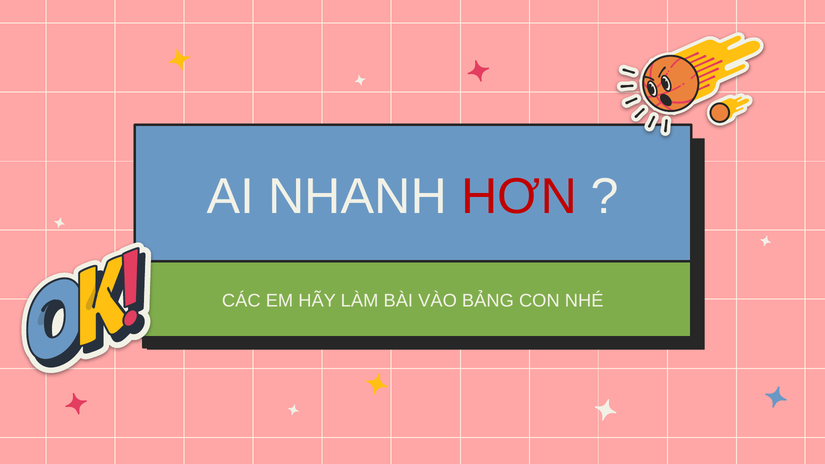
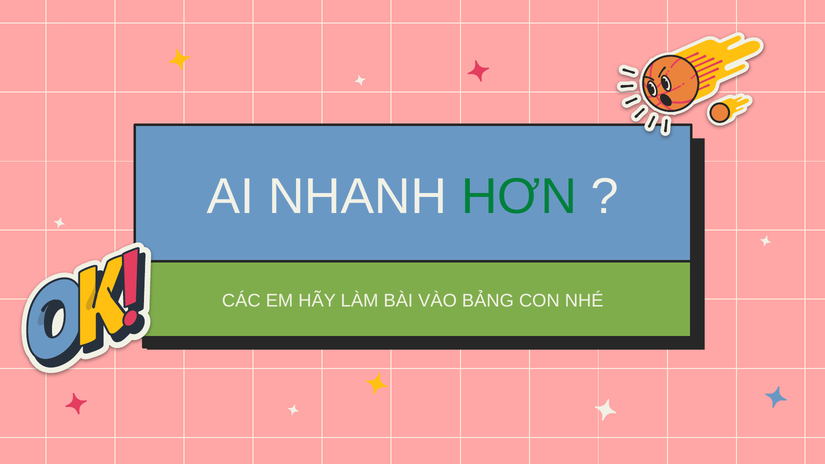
HƠN colour: red -> green
